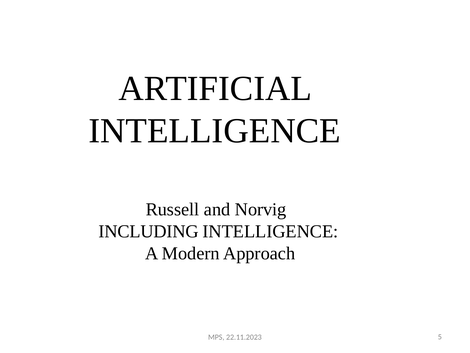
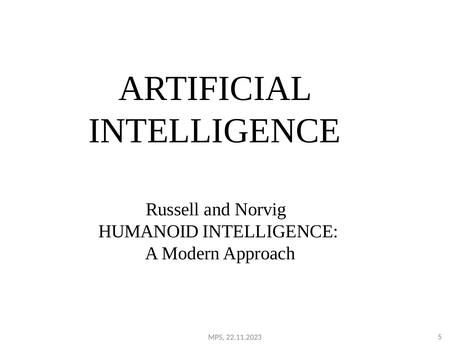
INCLUDING: INCLUDING -> HUMANOID
